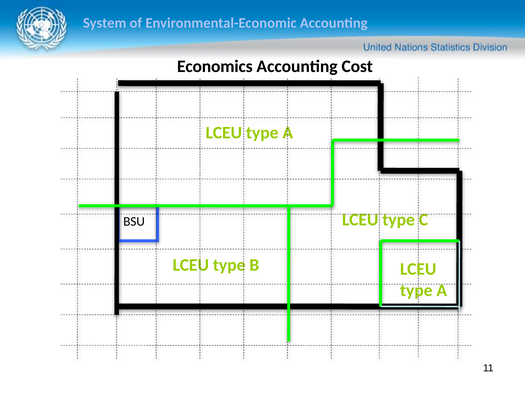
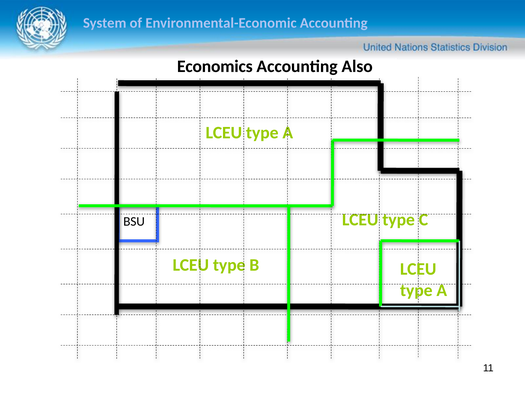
Cost: Cost -> Also
